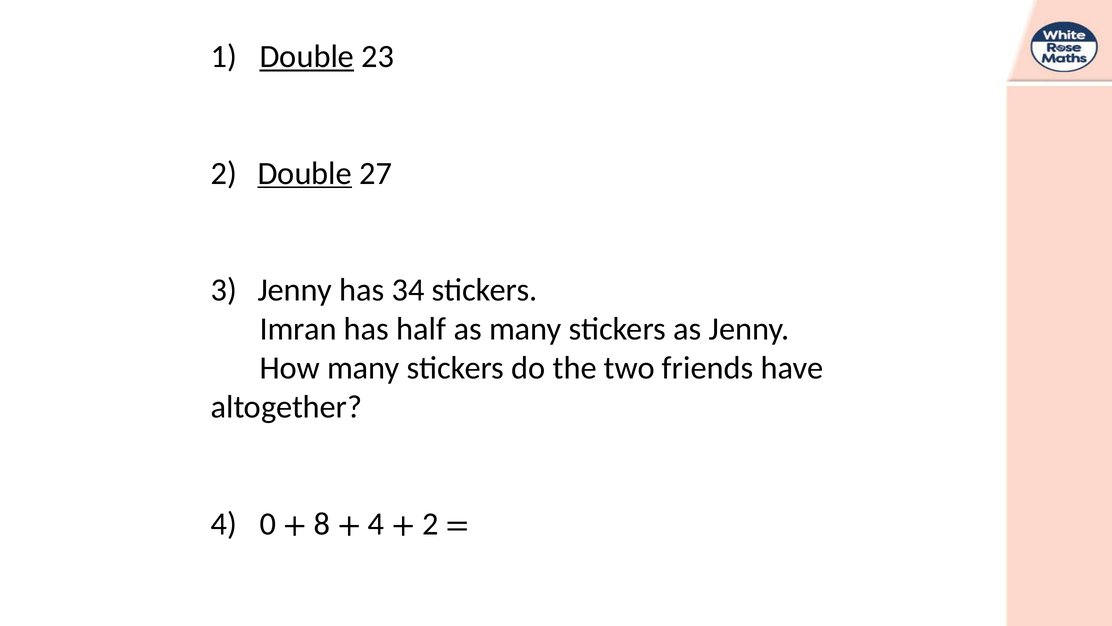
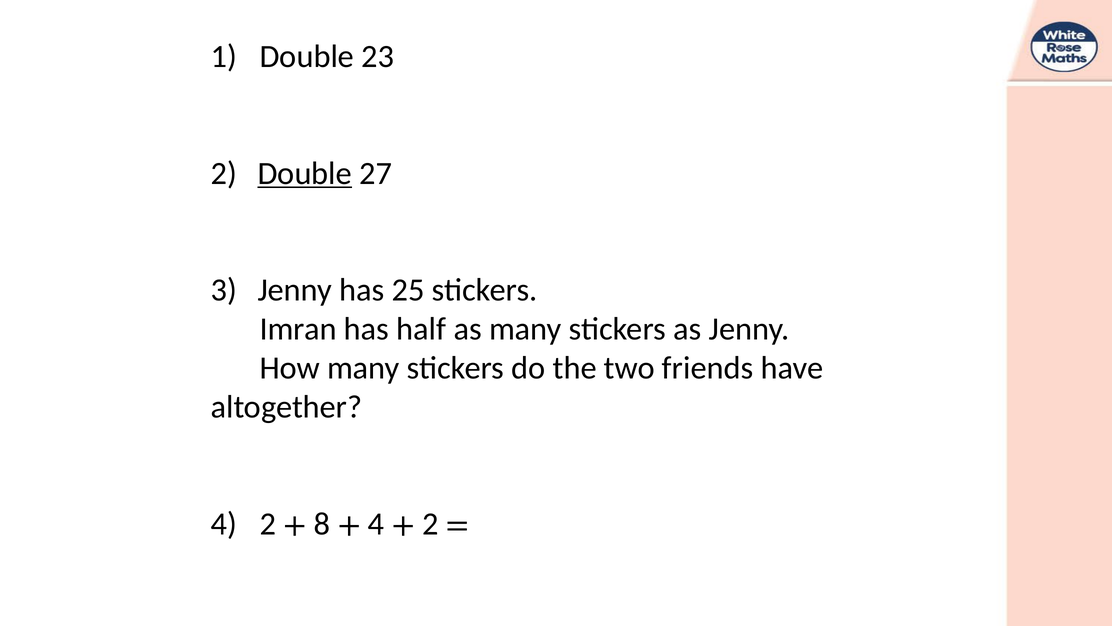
Double at (307, 56) underline: present -> none
34: 34 -> 25
4 0: 0 -> 2
